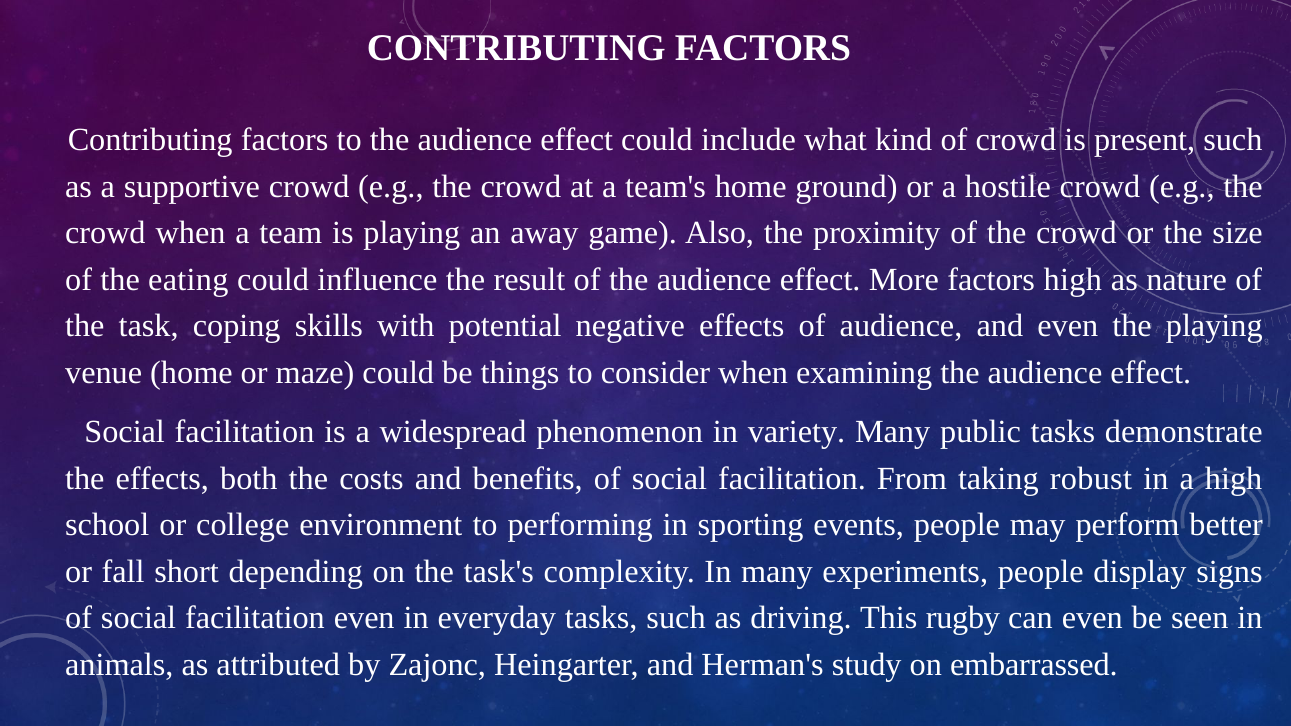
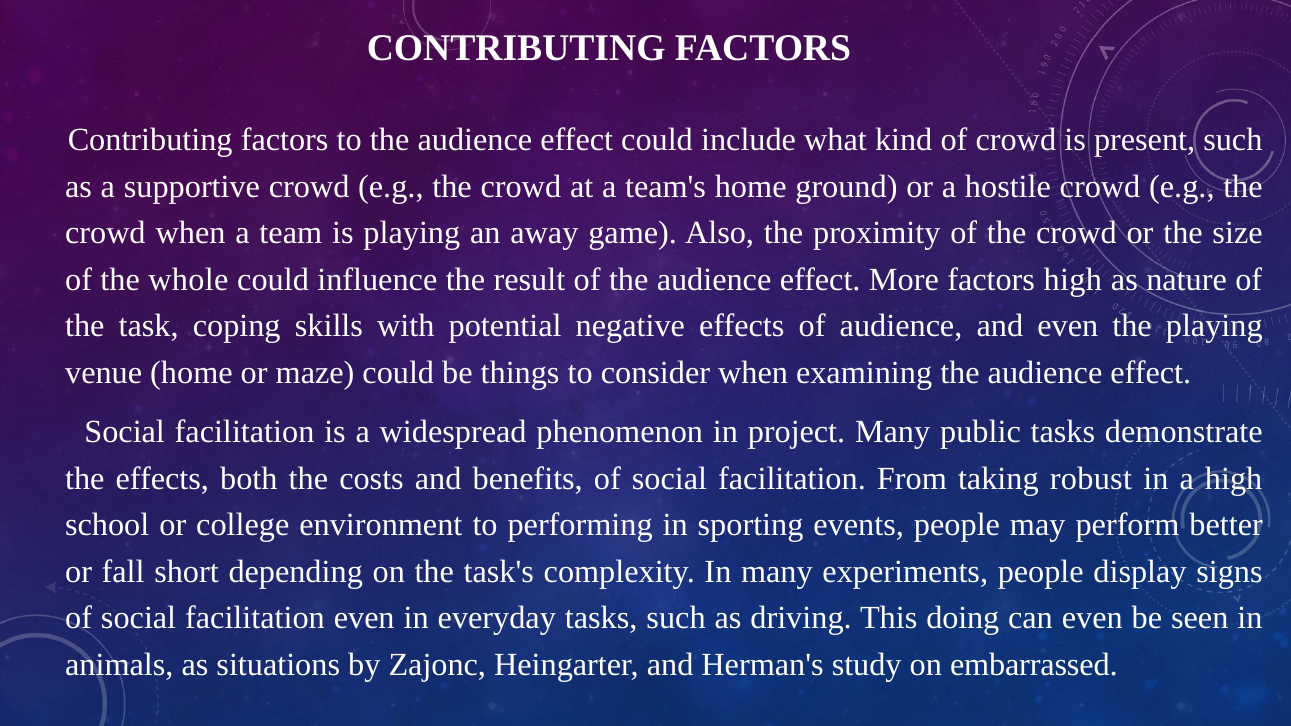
eating: eating -> whole
variety: variety -> project
rugby: rugby -> doing
attributed: attributed -> situations
